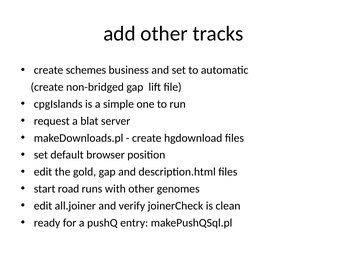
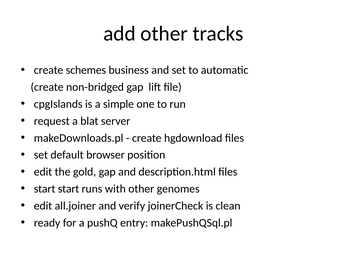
start road: road -> start
